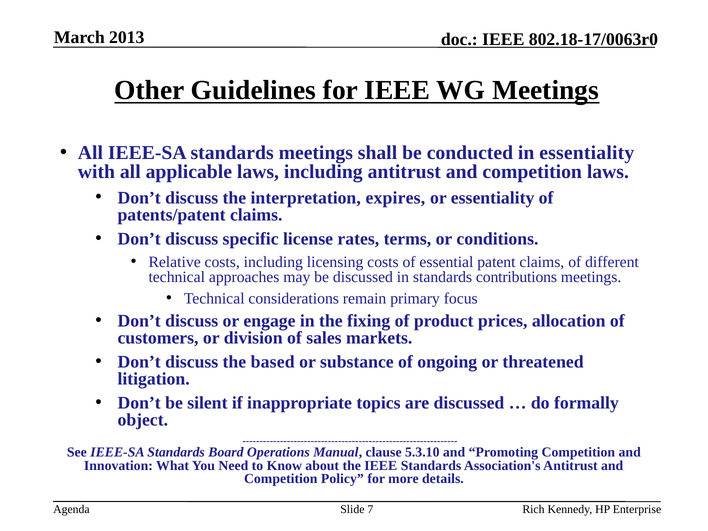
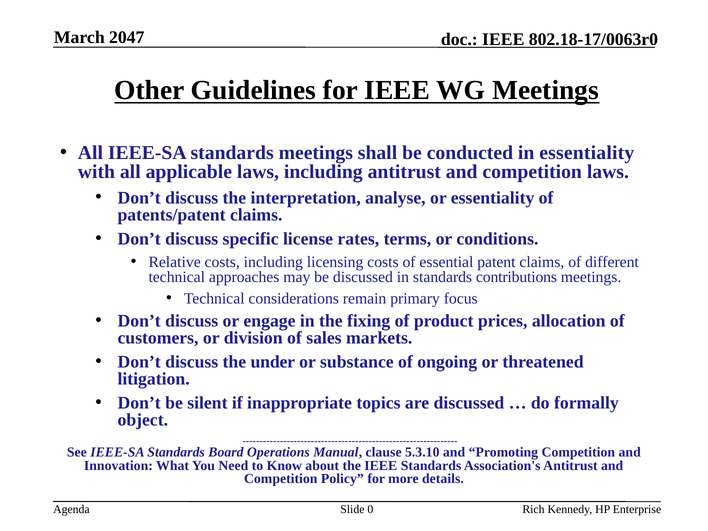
2013: 2013 -> 2047
expires: expires -> analyse
based: based -> under
7: 7 -> 0
